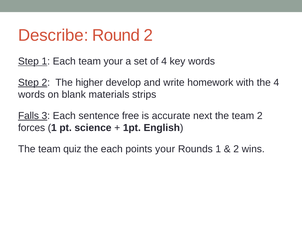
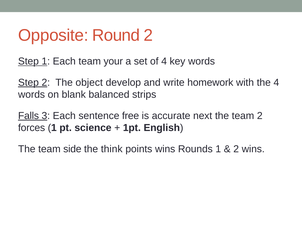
Describe: Describe -> Opposite
higher: higher -> object
materials: materials -> balanced
quiz: quiz -> side
the each: each -> think
points your: your -> wins
